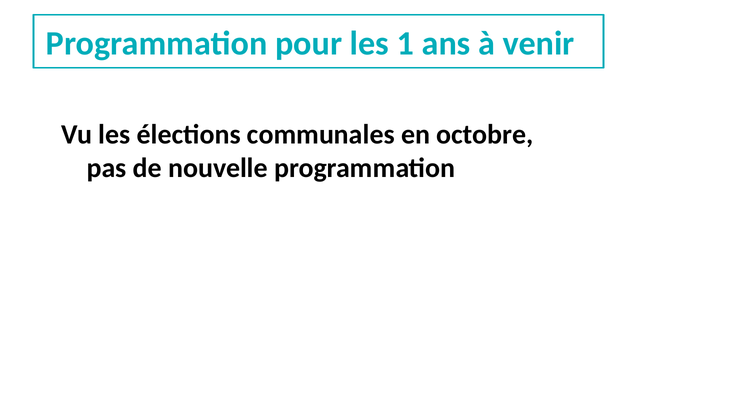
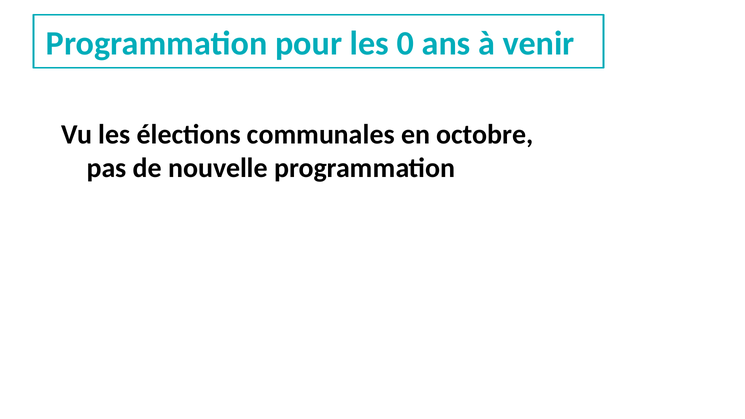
1: 1 -> 0
